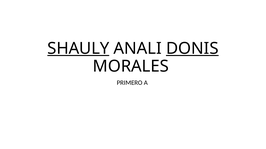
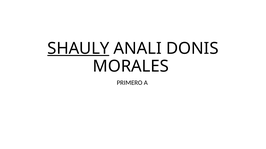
DONIS underline: present -> none
